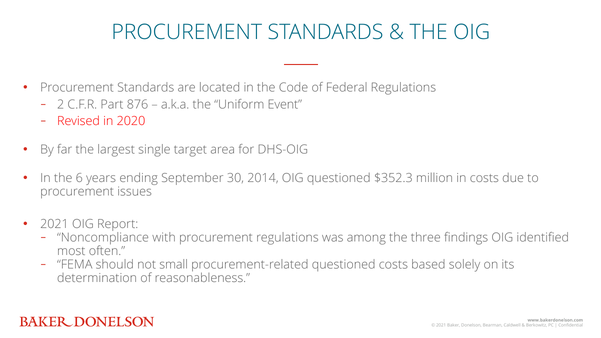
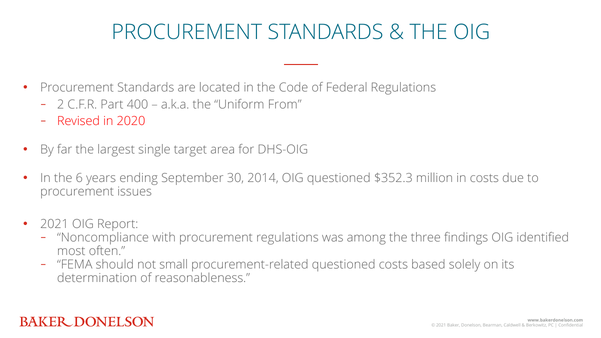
876: 876 -> 400
Event: Event -> From
